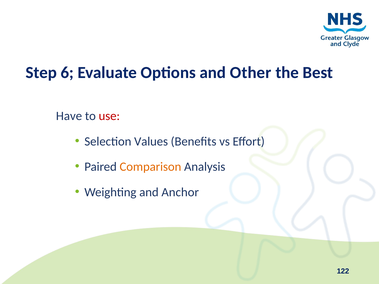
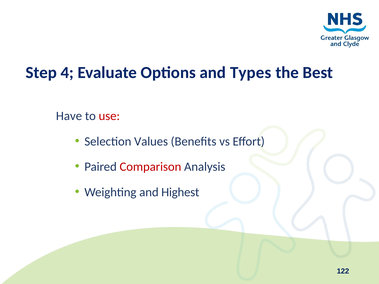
6: 6 -> 4
Other: Other -> Types
Comparison colour: orange -> red
Anchor: Anchor -> Highest
